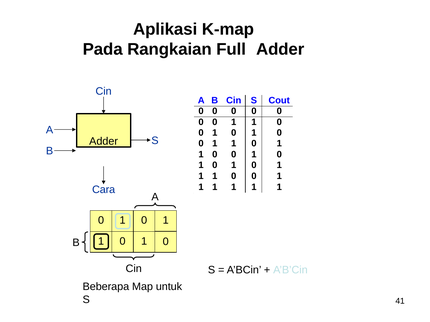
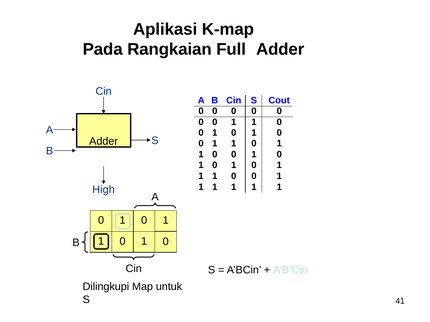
Cara: Cara -> High
Beberapa: Beberapa -> Dilingkupi
